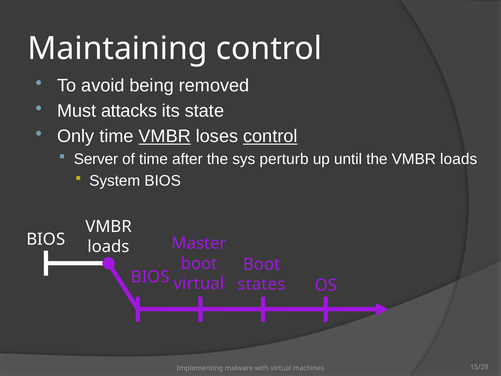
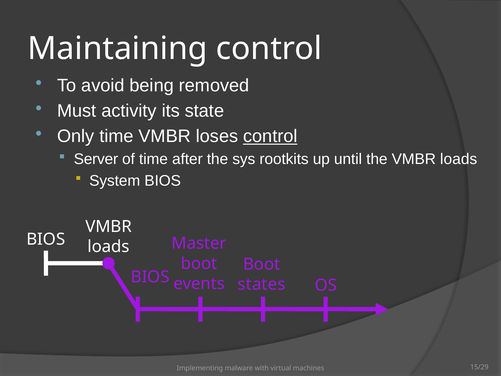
attacks: attacks -> activity
VMBR at (165, 136) underline: present -> none
perturb: perturb -> rootkits
virtual at (199, 283): virtual -> events
